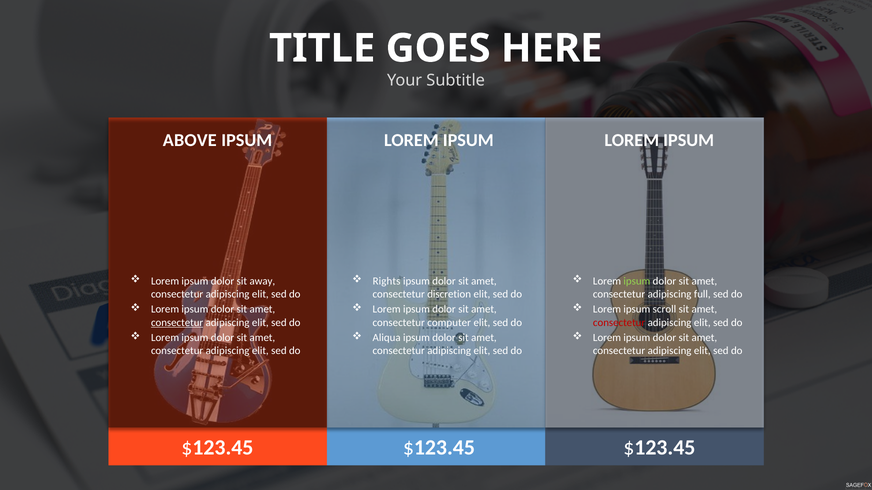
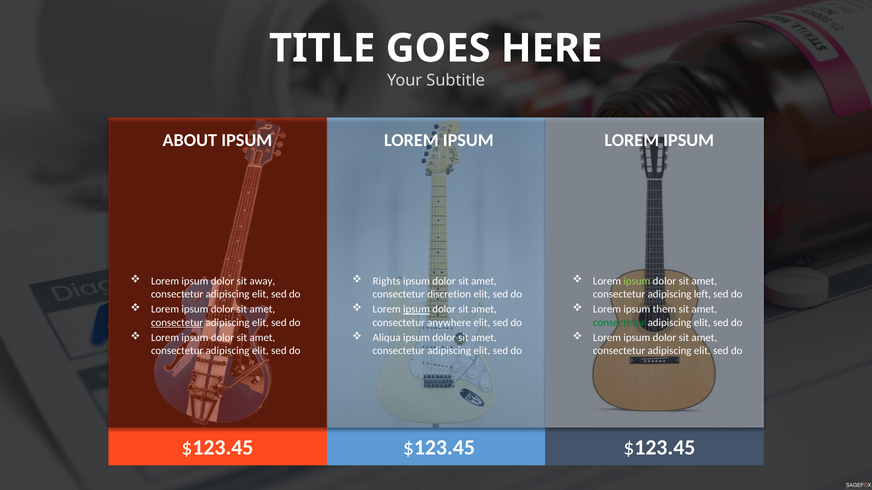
ABOVE: ABOVE -> ABOUT
full: full -> left
ipsum at (416, 310) underline: none -> present
scroll: scroll -> them
computer: computer -> anywhere
consectetur at (619, 323) colour: red -> green
